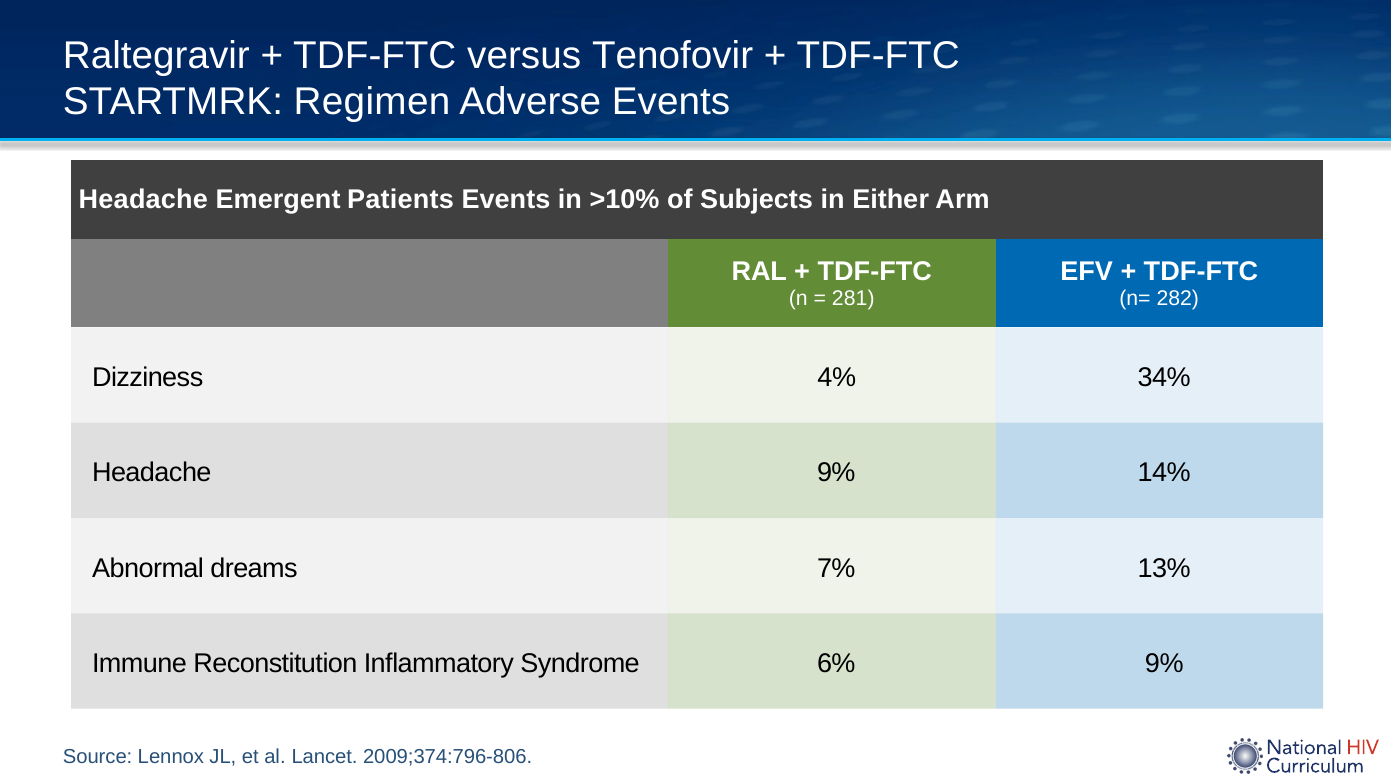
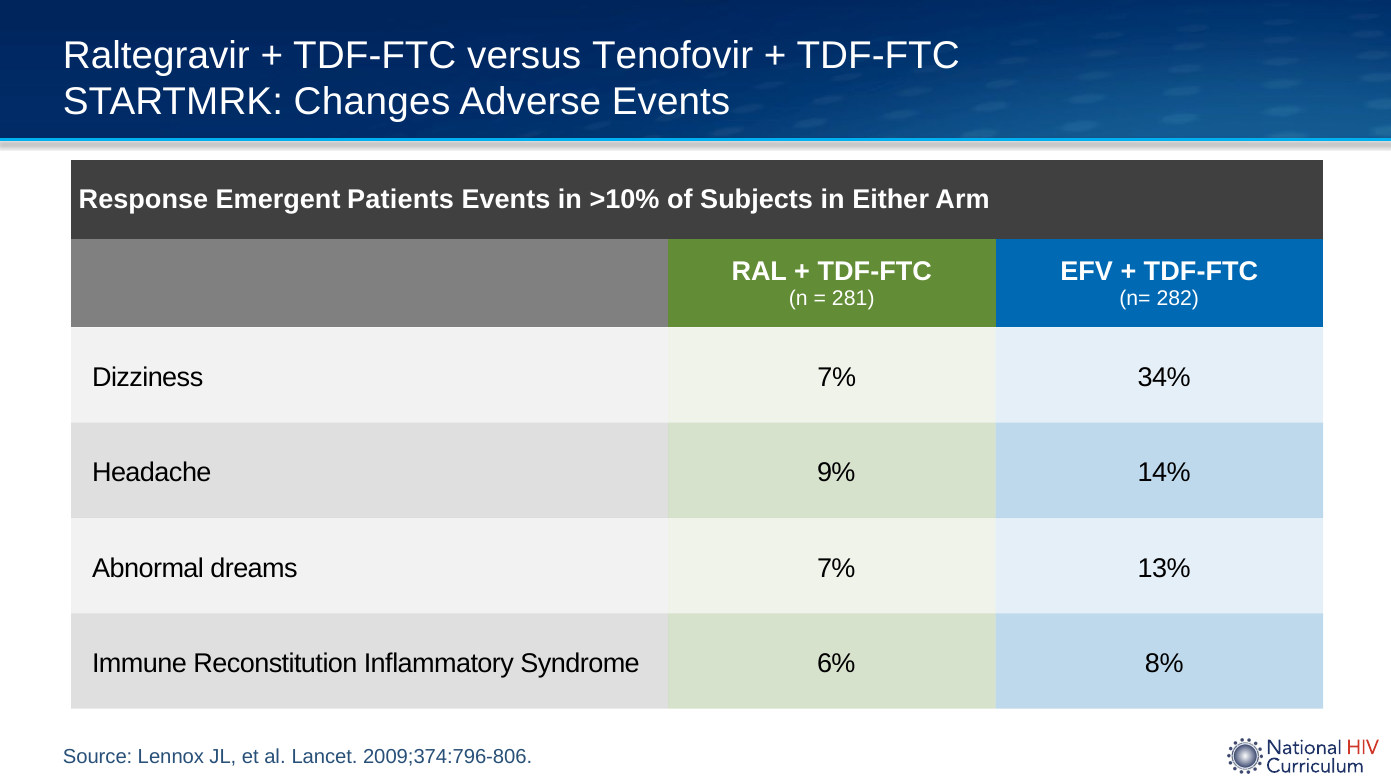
Regimen: Regimen -> Changes
Headache at (143, 200): Headache -> Response
Dizziness 4%: 4% -> 7%
6% 9%: 9% -> 8%
